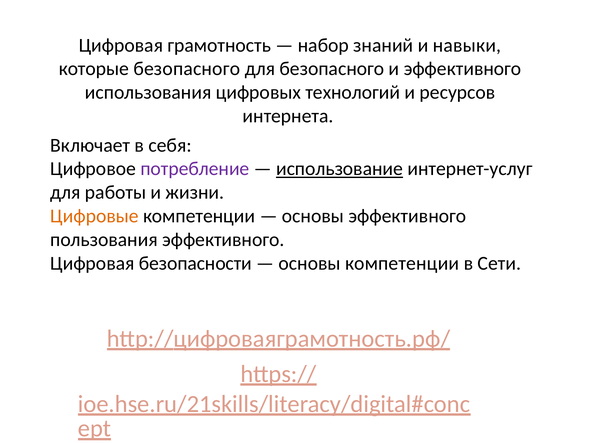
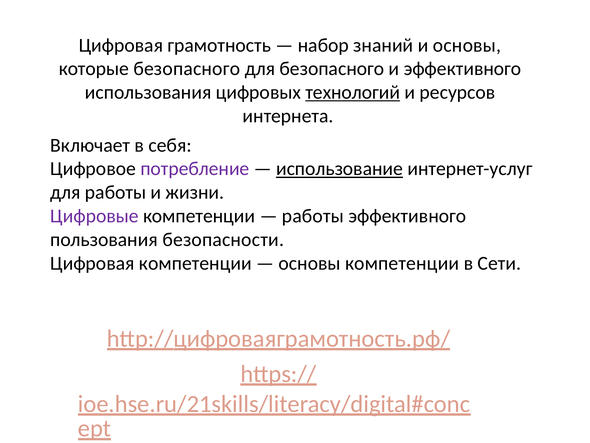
и навыки: навыки -> основы
технологий underline: none -> present
Цифровые colour: orange -> purple
основы at (313, 216): основы -> работы
пользования эффективного: эффективного -> безопасности
Цифровая безопасности: безопасности -> компетенции
